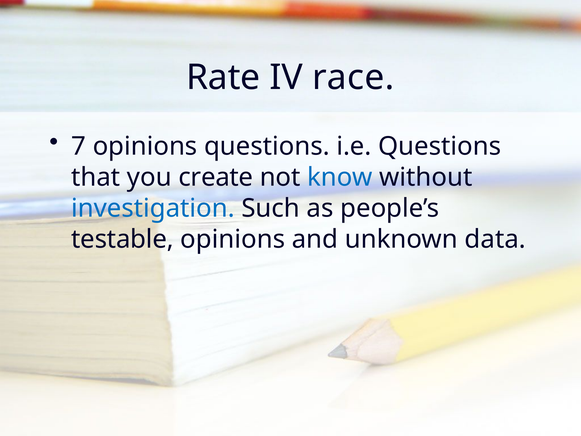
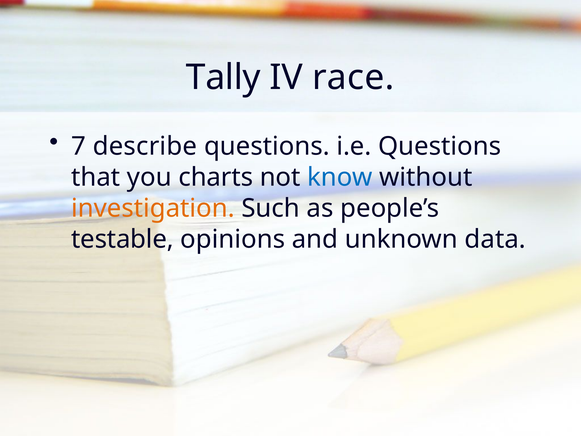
Rate: Rate -> Tally
7 opinions: opinions -> describe
create: create -> charts
investigation colour: blue -> orange
